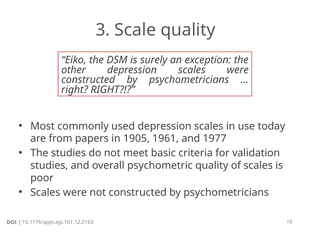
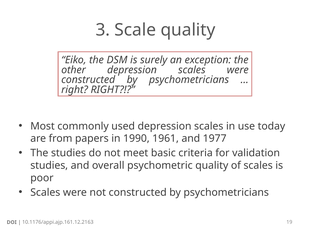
1905: 1905 -> 1990
